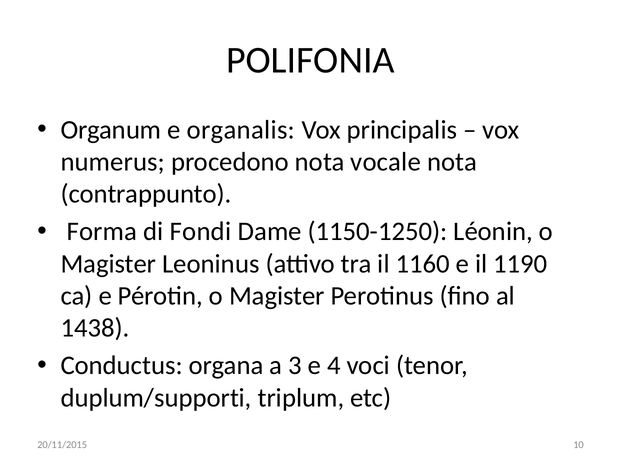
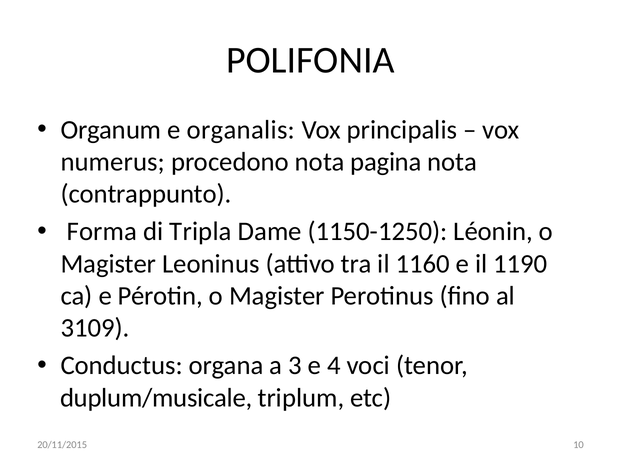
vocale: vocale -> pagina
Fondi: Fondi -> Tripla
1438: 1438 -> 3109
duplum/supporti: duplum/supporti -> duplum/musicale
